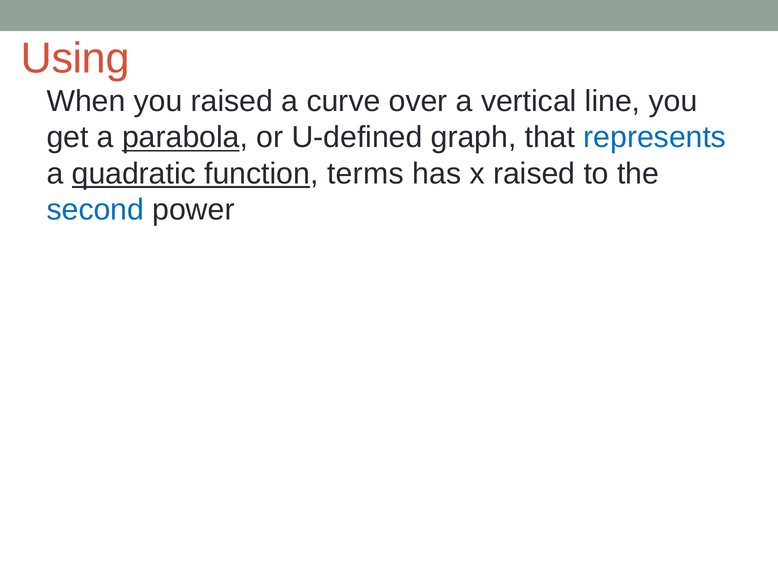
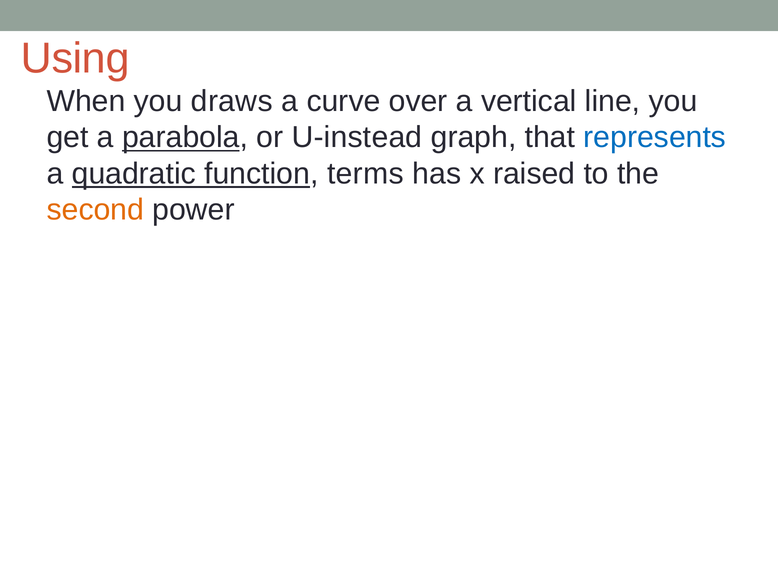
you raised: raised -> draws
U-defined: U-defined -> U-instead
second colour: blue -> orange
